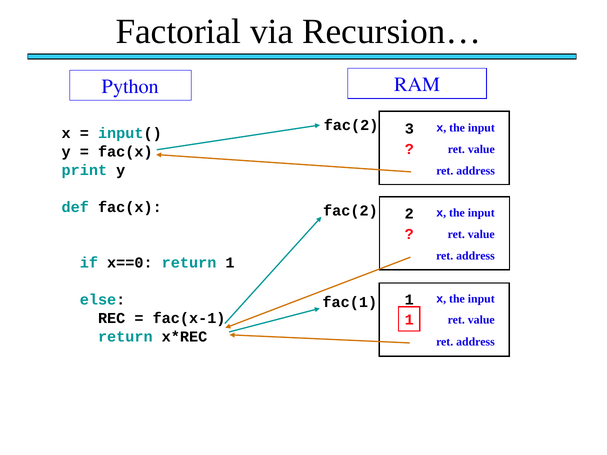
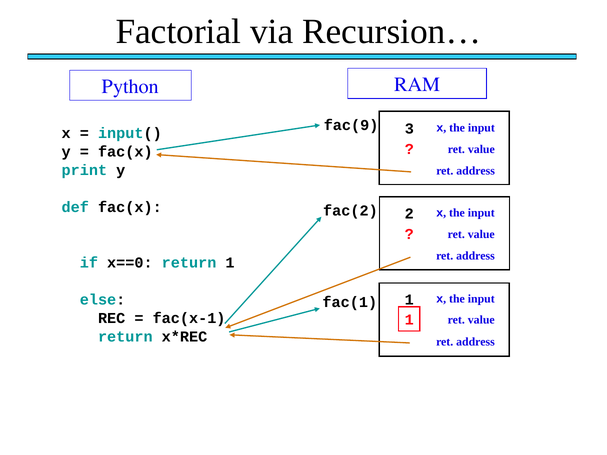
fac(2 at (351, 125): fac(2 -> fac(9
